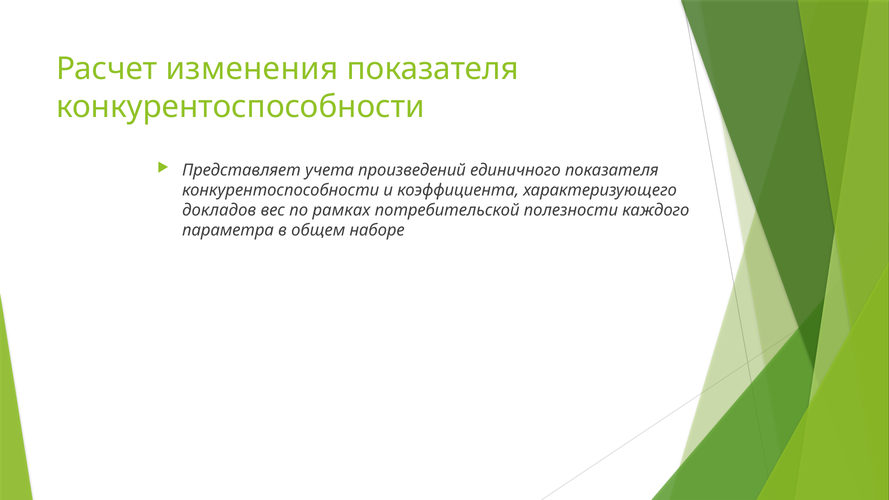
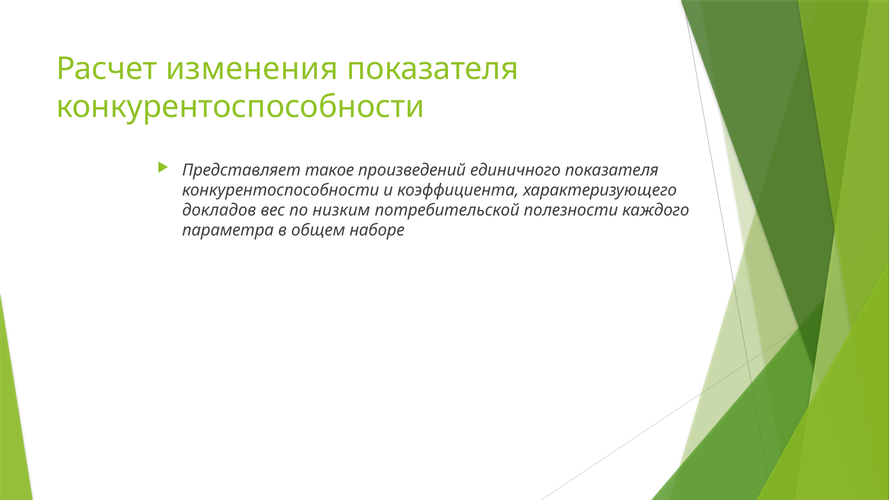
учета: учета -> такое
рамках: рамках -> низким
